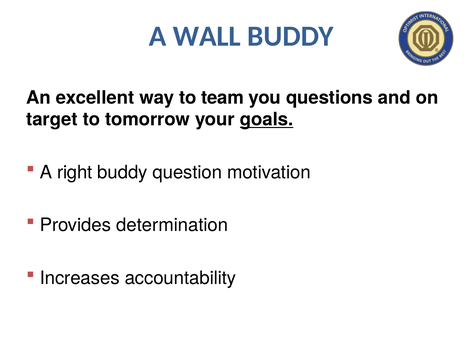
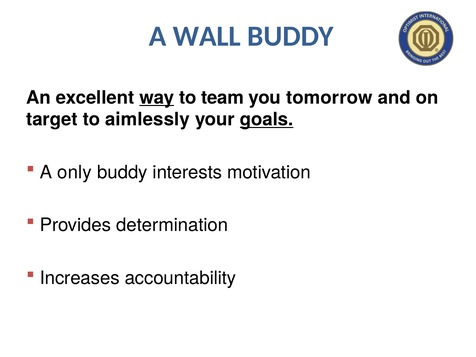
way underline: none -> present
questions: questions -> tomorrow
tomorrow: tomorrow -> aimlessly
right: right -> only
question: question -> interests
